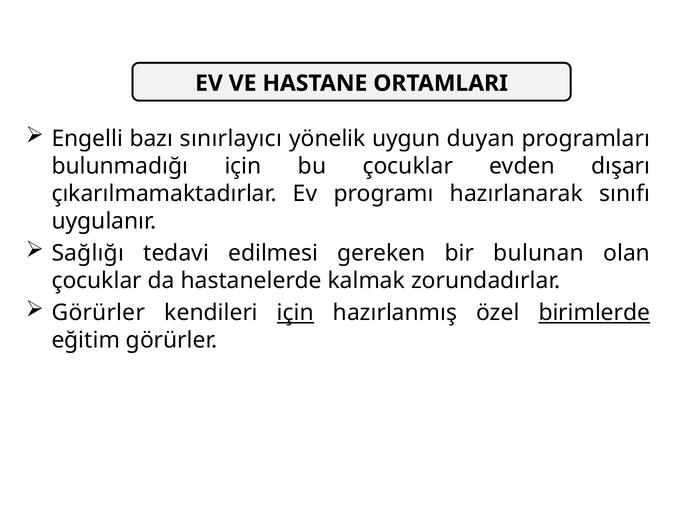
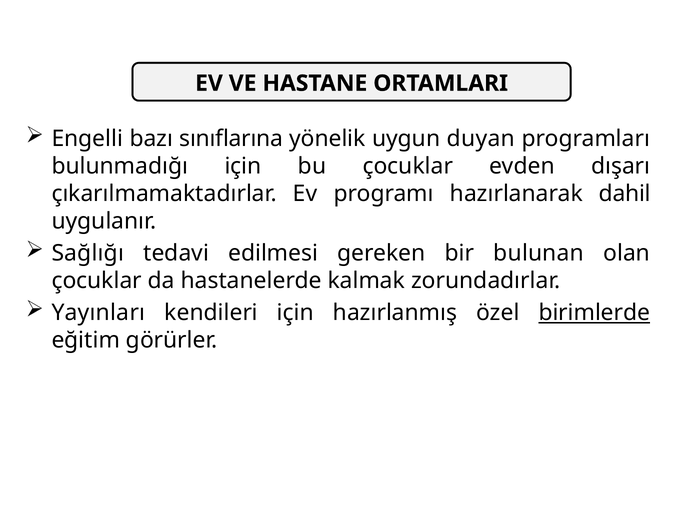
sınırlayıcı: sınırlayıcı -> sınıflarına
sınıfı: sınıfı -> dahil
Görürler at (98, 313): Görürler -> Yayınları
için at (295, 313) underline: present -> none
